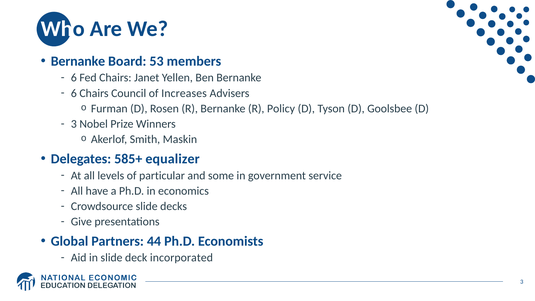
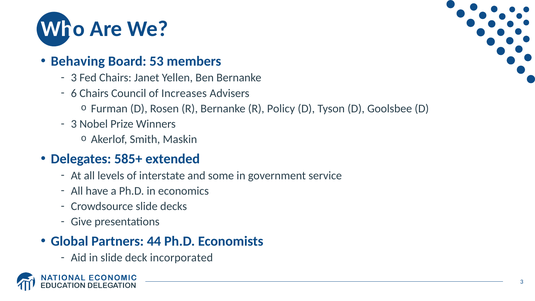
Bernanke at (78, 61): Bernanke -> Behaving
6 at (74, 78): 6 -> 3
equalizer: equalizer -> extended
particular: particular -> interstate
